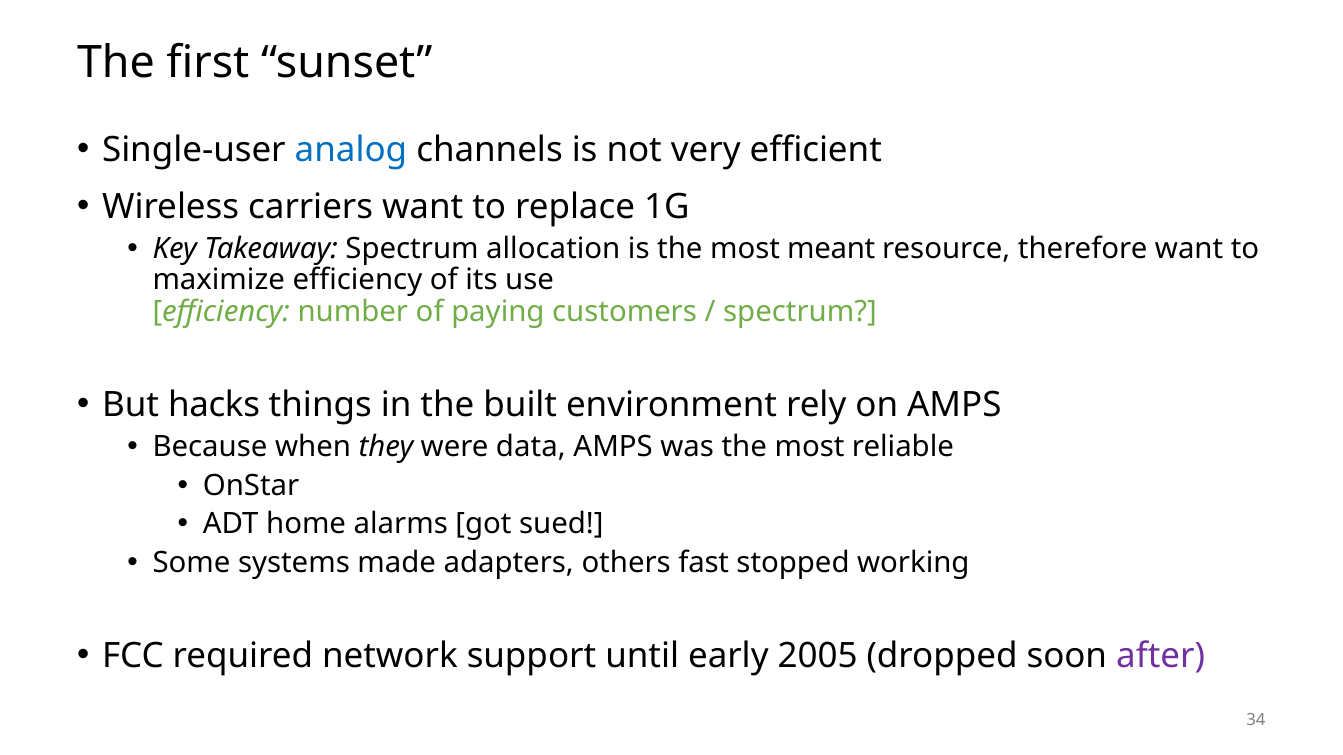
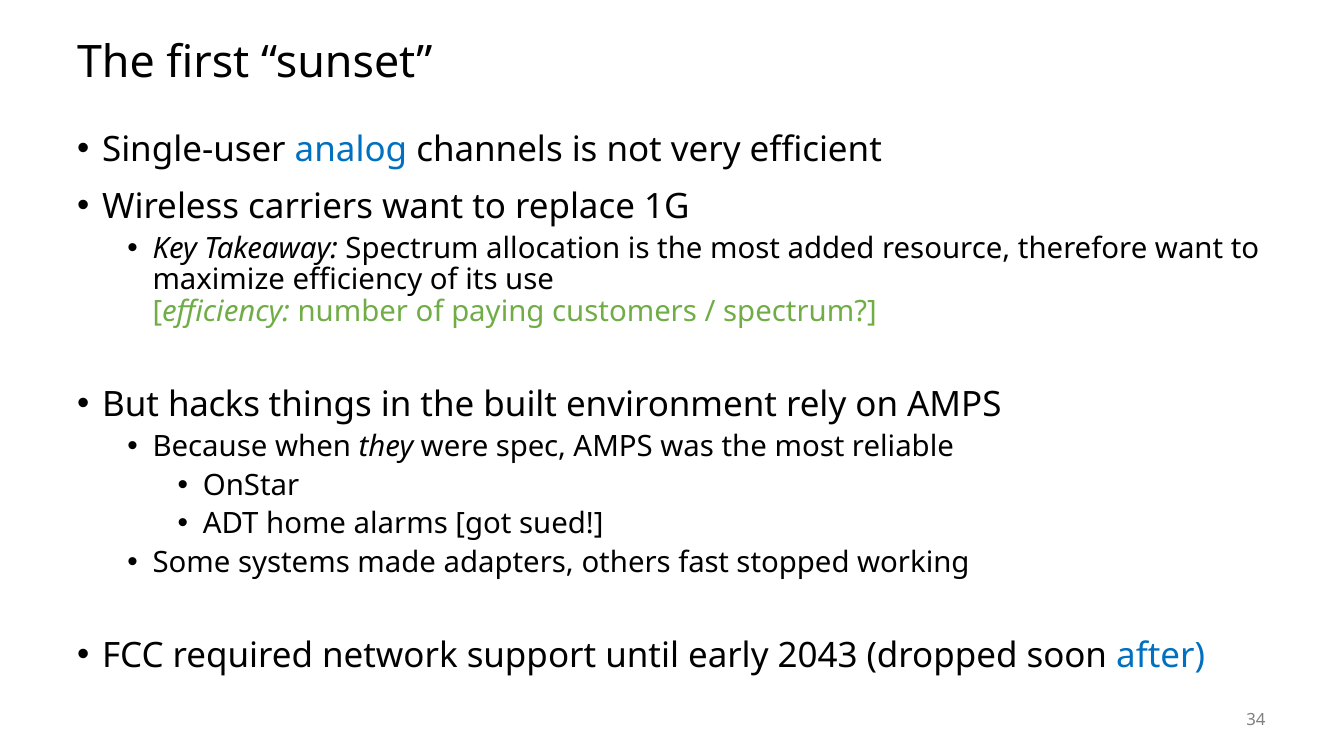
meant: meant -> added
data: data -> spec
2005: 2005 -> 2043
after colour: purple -> blue
